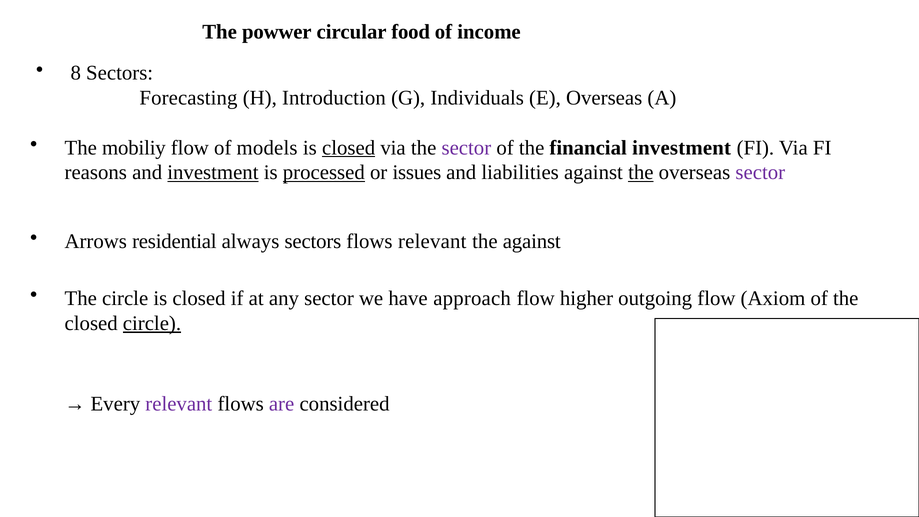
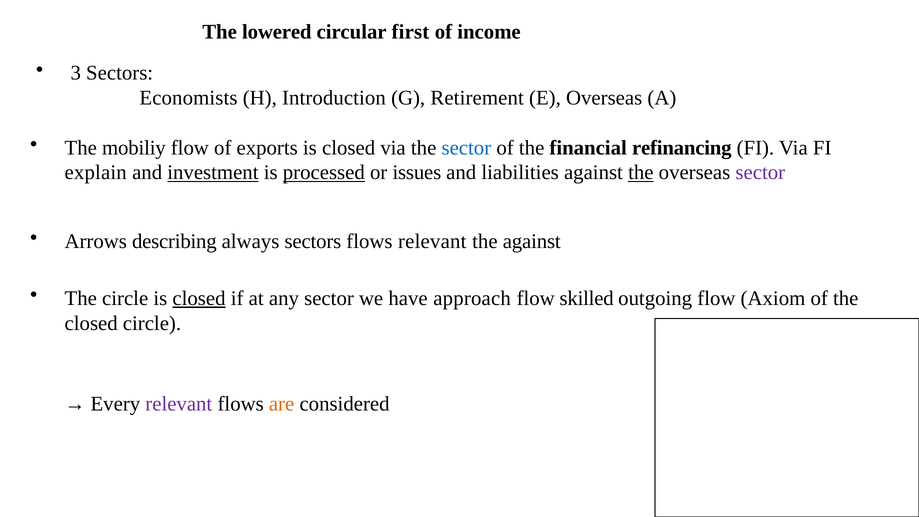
powwer: powwer -> lowered
food: food -> first
8: 8 -> 3
Forecasting: Forecasting -> Economists
Individuals: Individuals -> Retirement
models: models -> exports
closed at (349, 148) underline: present -> none
sector at (466, 148) colour: purple -> blue
financial investment: investment -> refinancing
reasons: reasons -> explain
residential: residential -> describing
closed at (199, 298) underline: none -> present
higher: higher -> skilled
circle at (152, 323) underline: present -> none
are colour: purple -> orange
